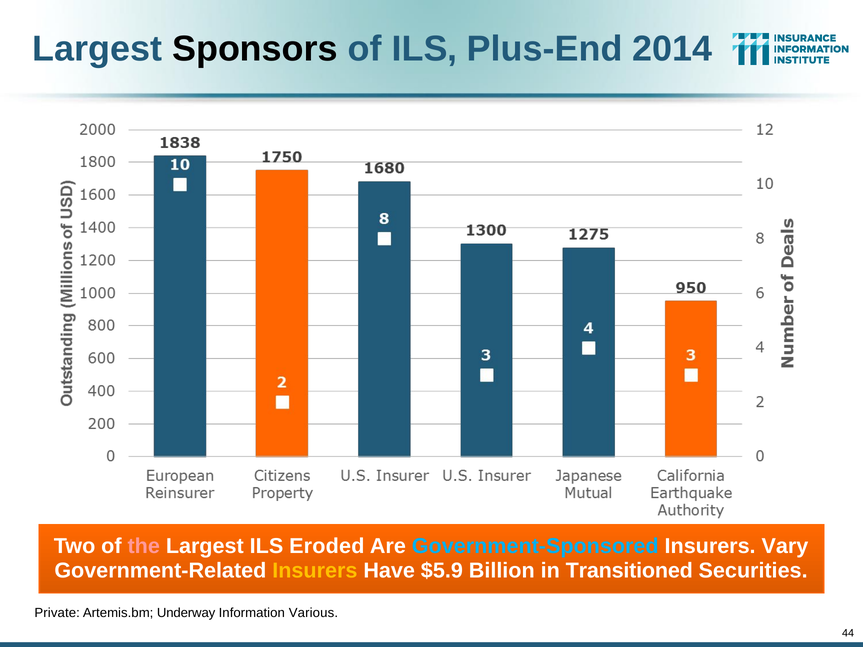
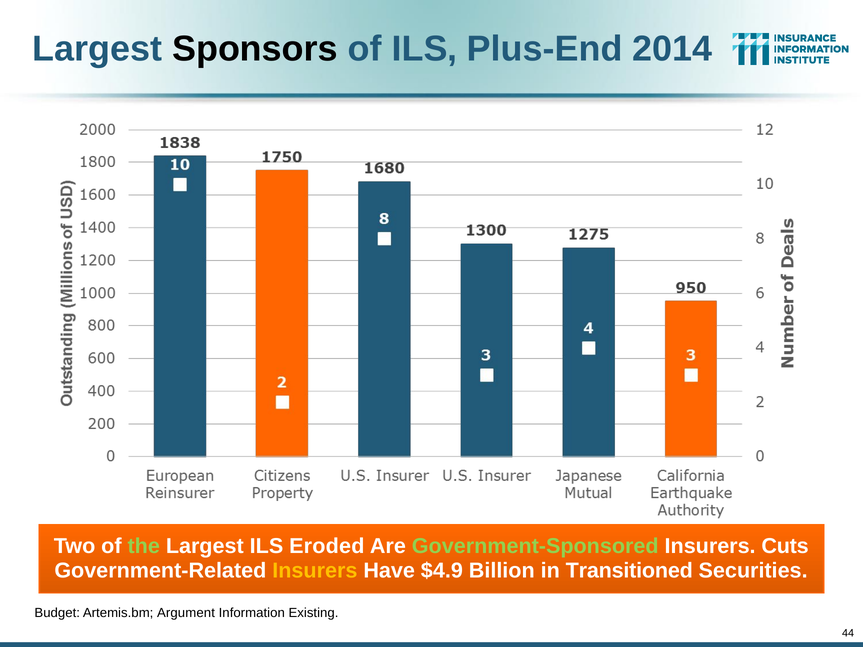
the colour: pink -> light green
Government-Sponsored colour: light blue -> light green
Vary: Vary -> Cuts
$5.9: $5.9 -> $4.9
Private: Private -> Budget
Underway: Underway -> Argument
Various: Various -> Existing
